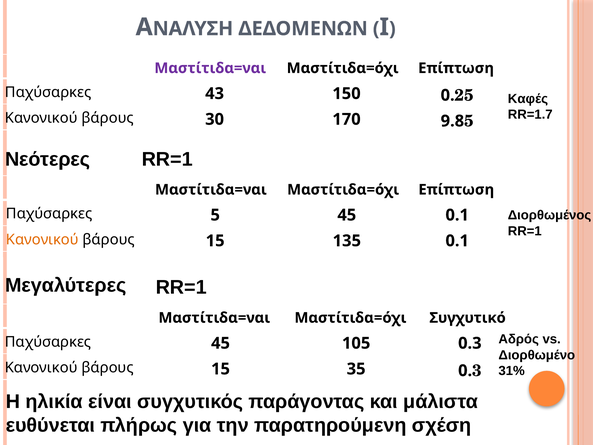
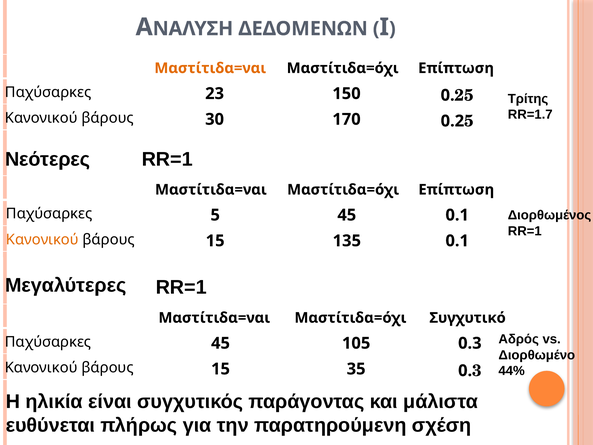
Μαστίτιδα=ναι at (210, 68) colour: purple -> orange
43: 43 -> 23
Καφές: Καφές -> Τρίτης
9.8: 9.8 -> 0.2
31%: 31% -> 44%
